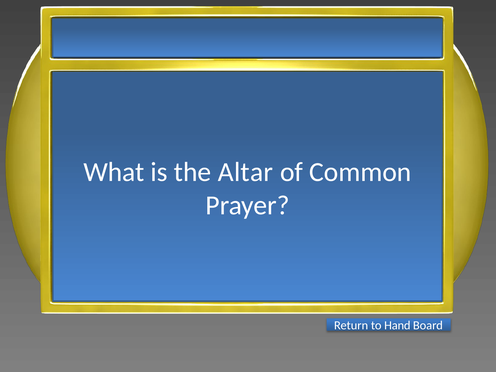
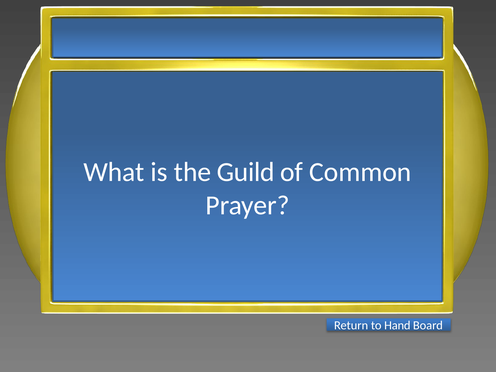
Altar: Altar -> Guild
